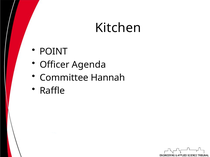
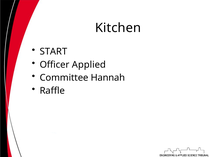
POINT: POINT -> START
Agenda: Agenda -> Applied
